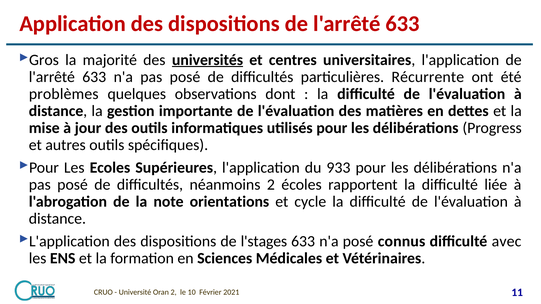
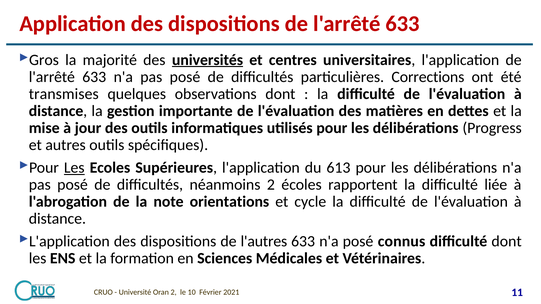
Récurrente: Récurrente -> Corrections
problèmes: problèmes -> transmises
Les at (74, 168) underline: none -> present
933: 933 -> 613
l'stages: l'stages -> l'autres
difficulté avec: avec -> dont
